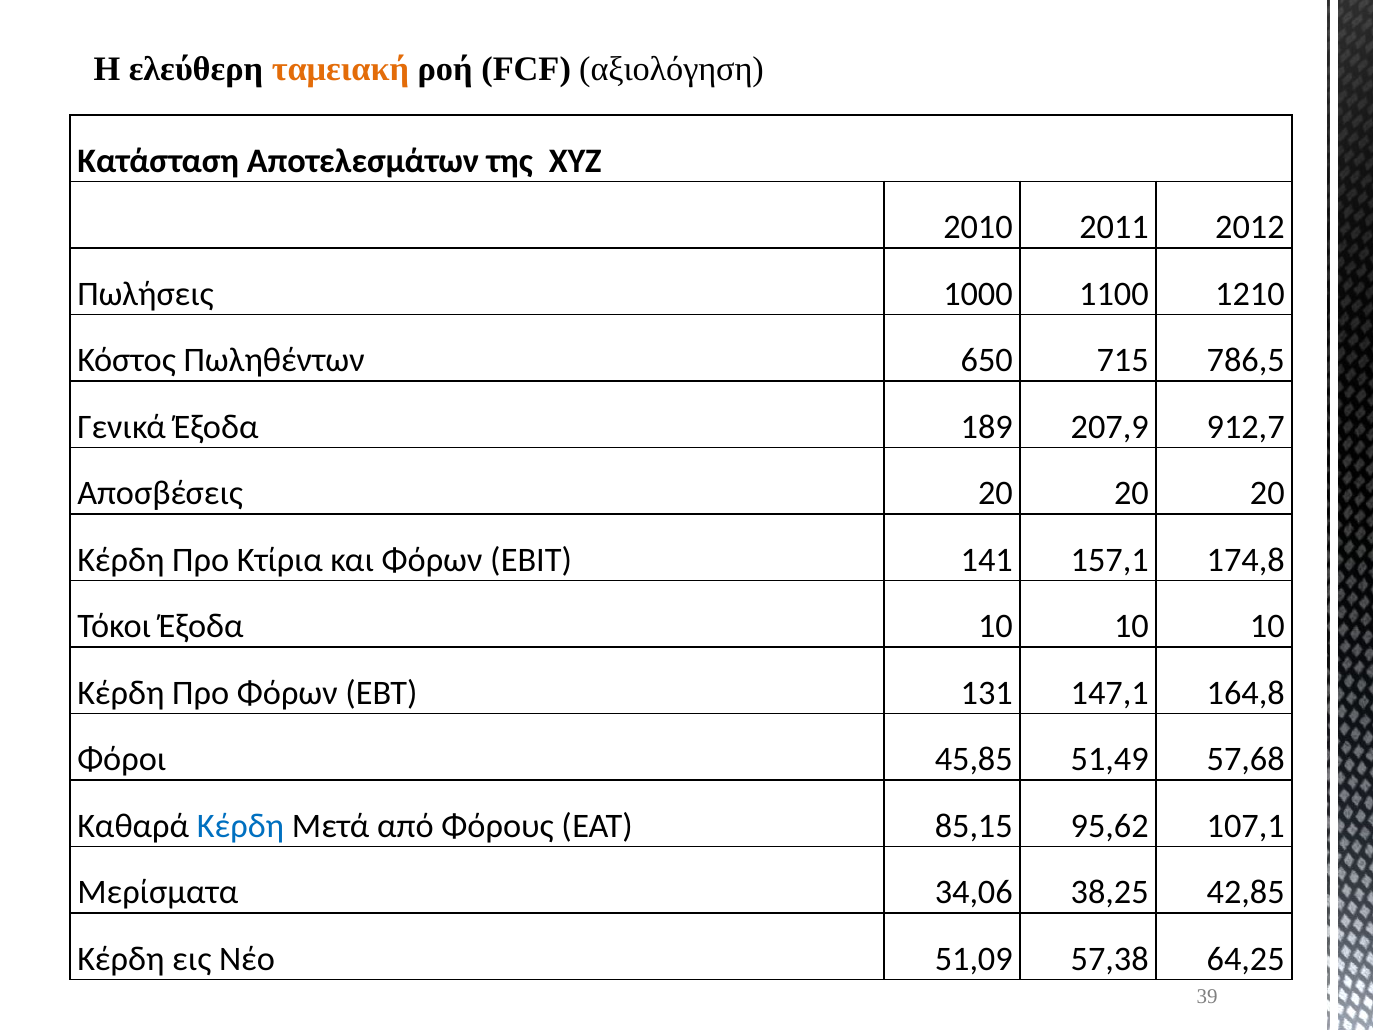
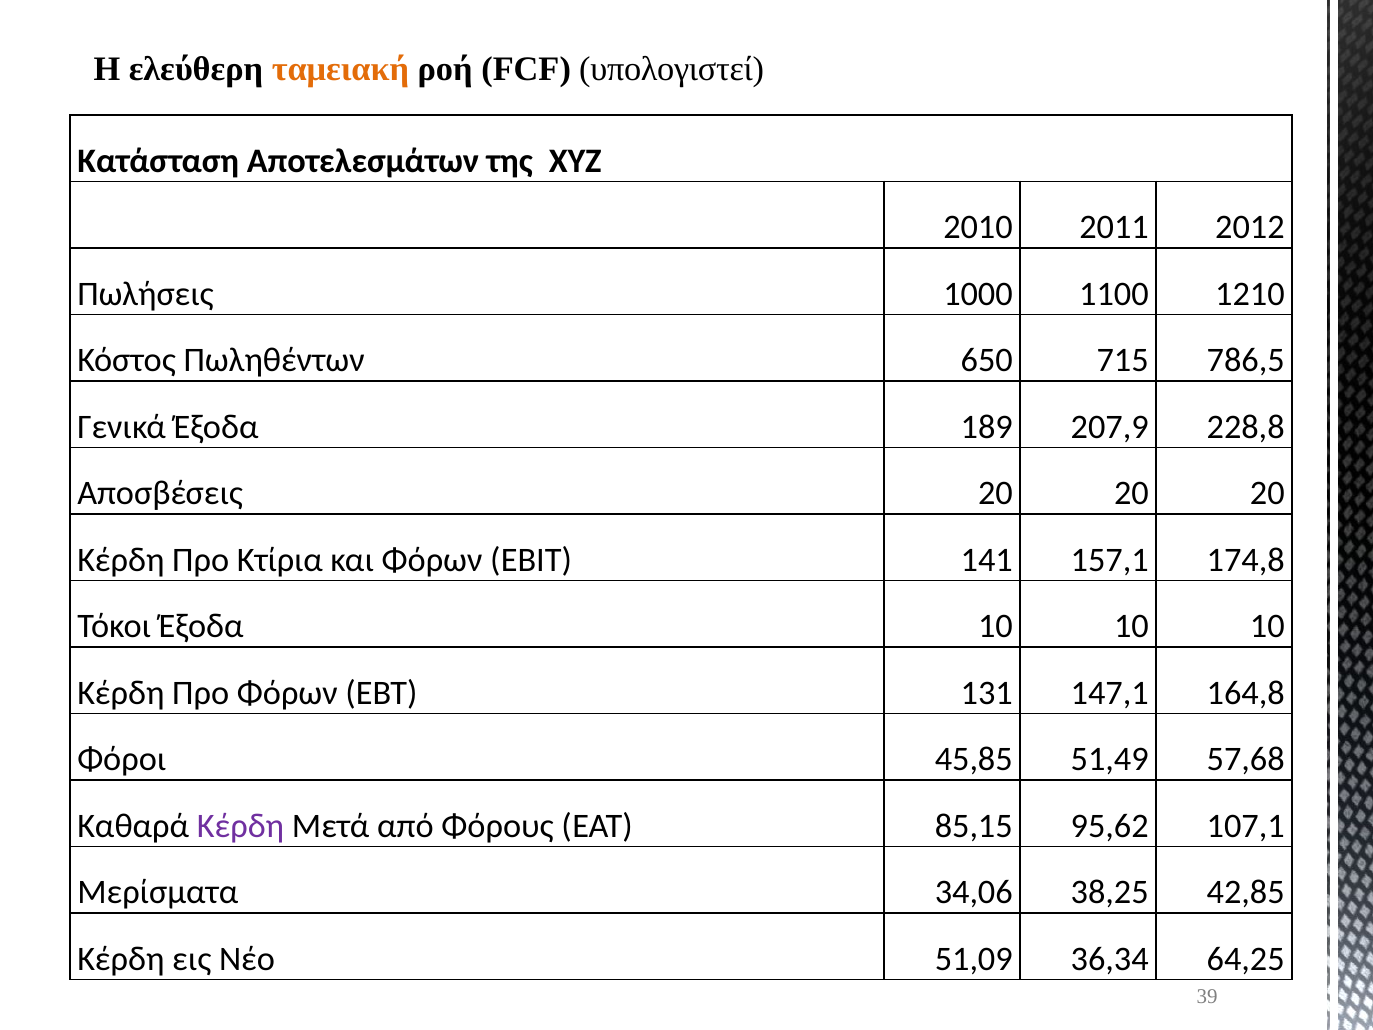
αξιολόγηση: αξιολόγηση -> υπολογιστεί
912,7: 912,7 -> 228,8
Κέρδη at (241, 826) colour: blue -> purple
57,38: 57,38 -> 36,34
